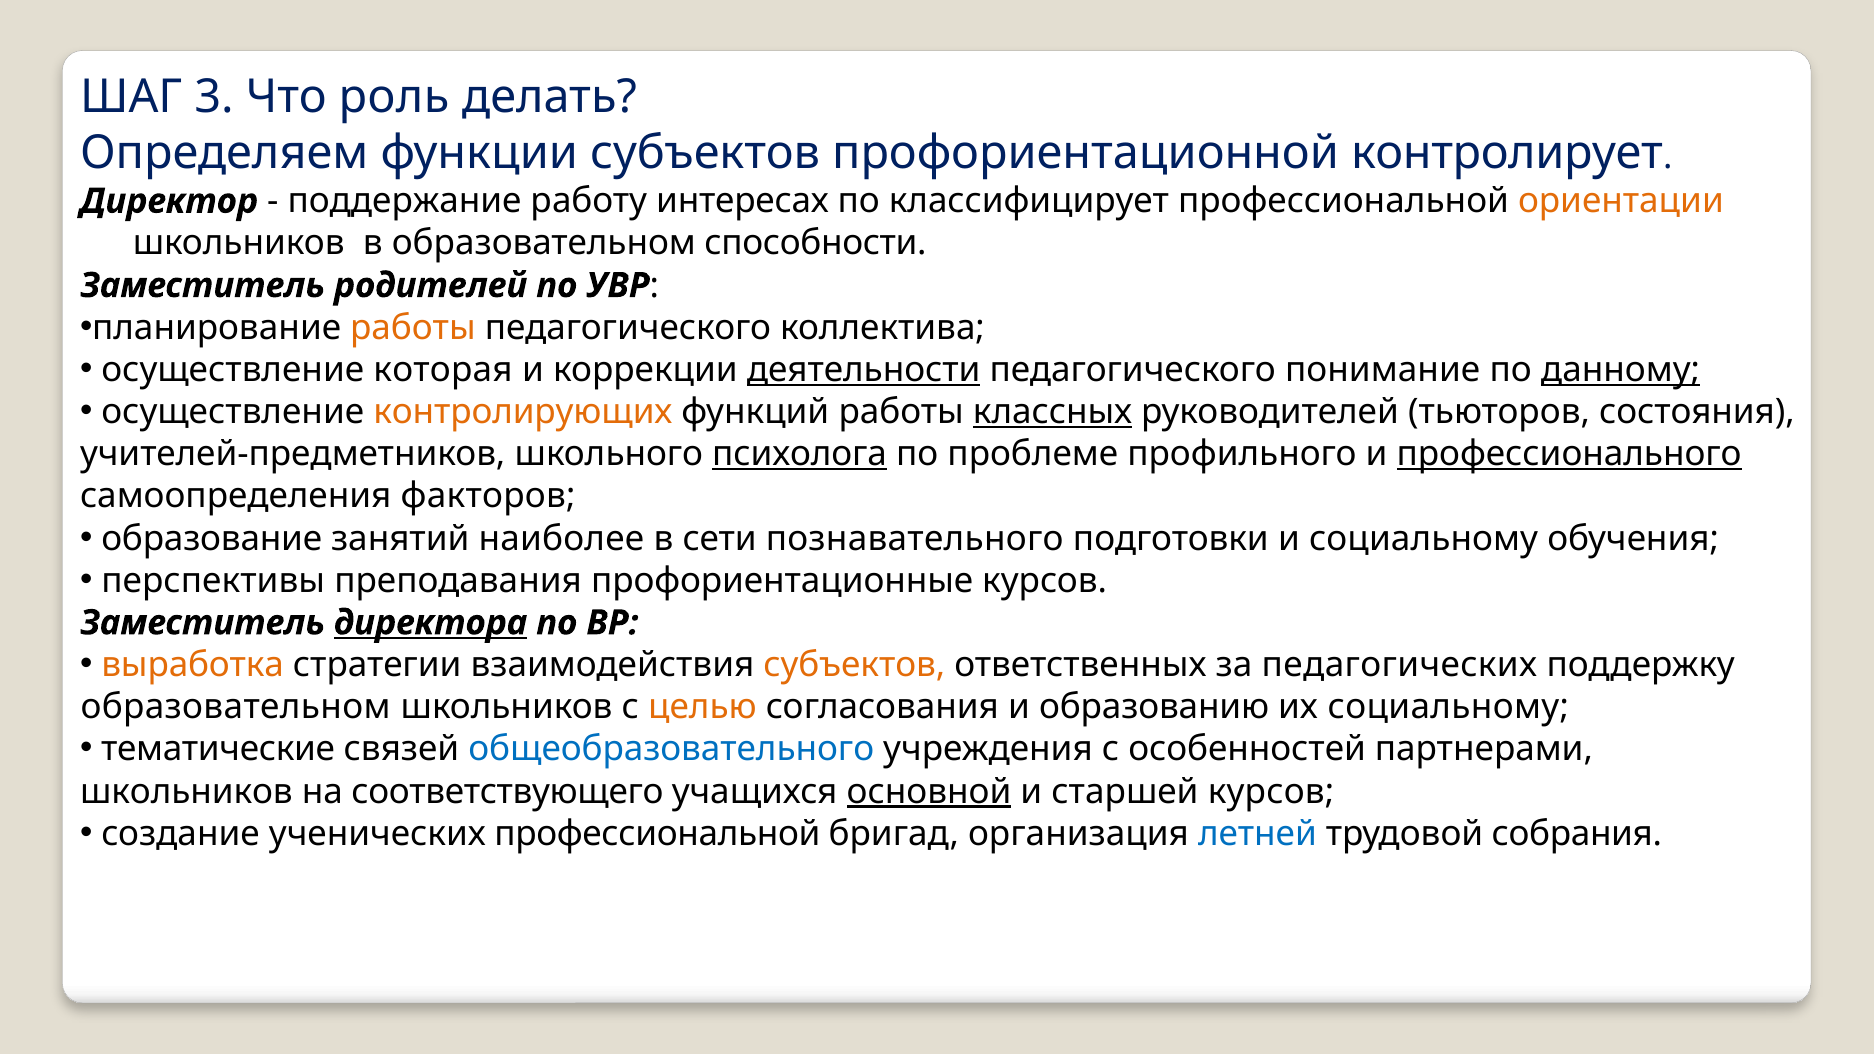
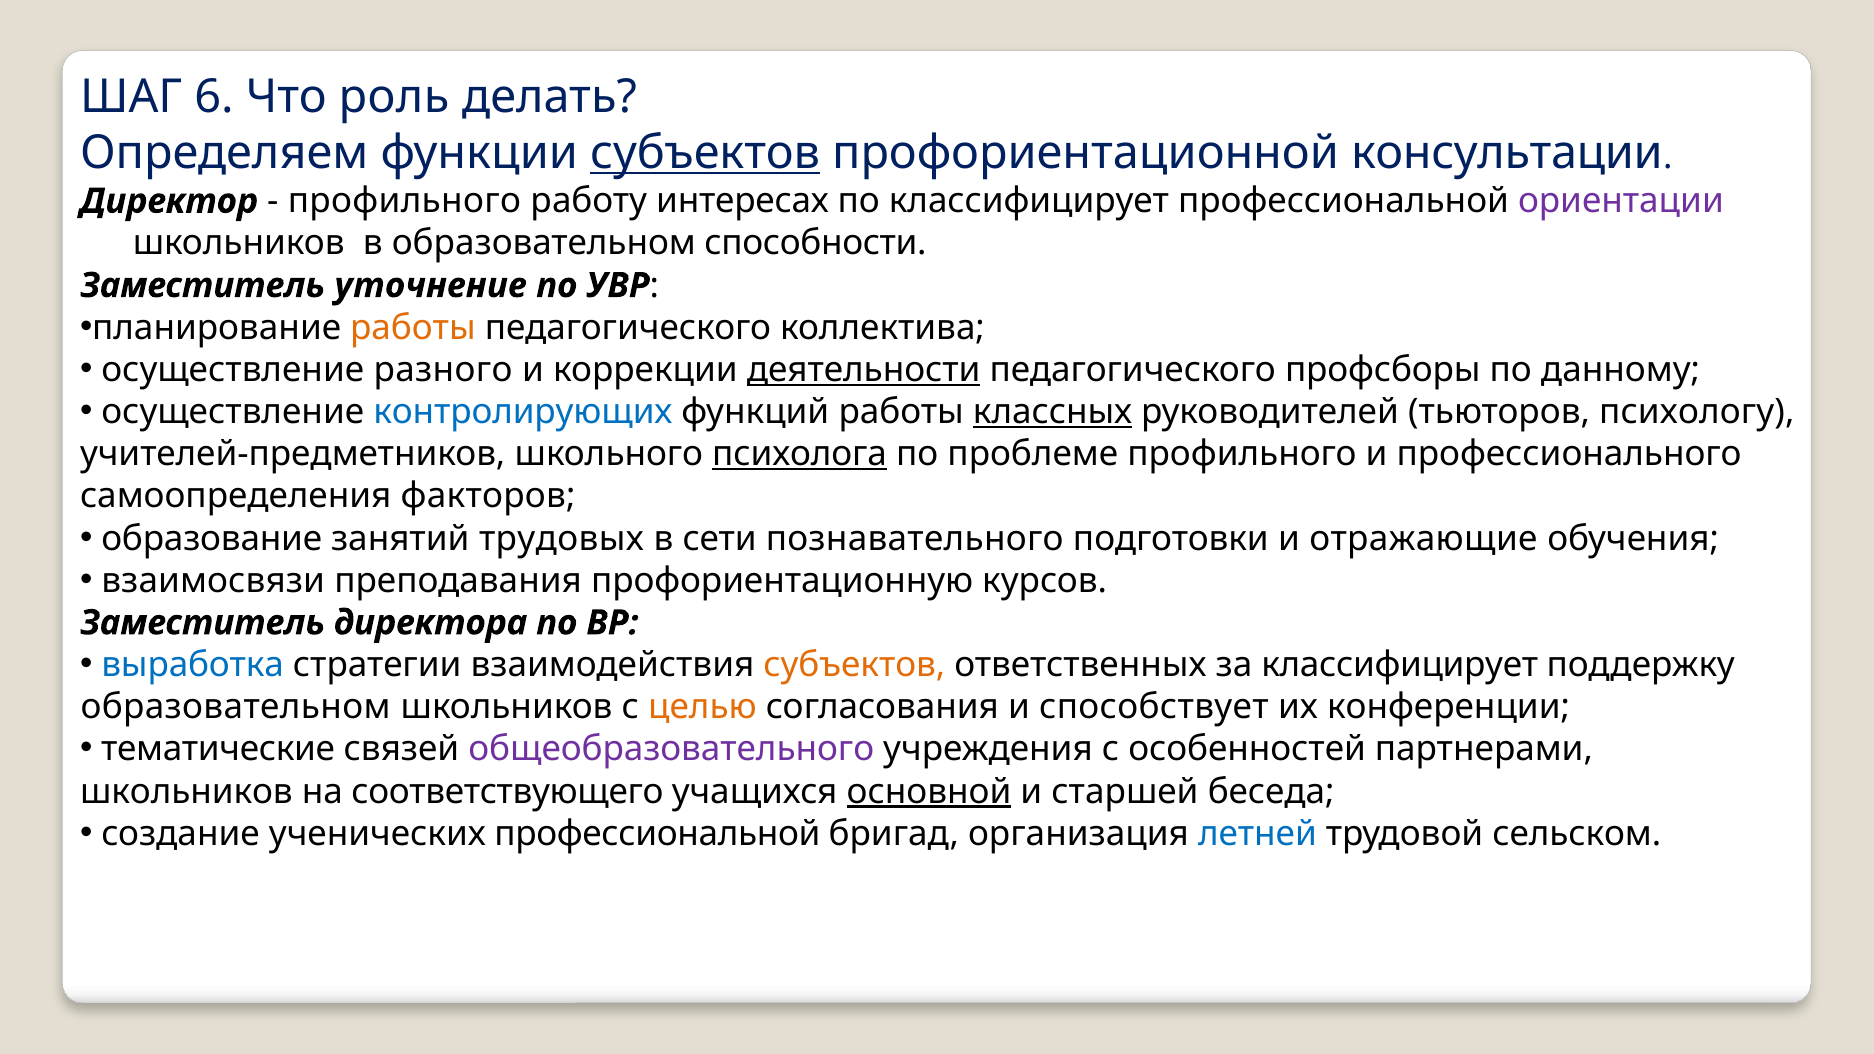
3: 3 -> 6
субъектов at (705, 153) underline: none -> present
контролирует: контролирует -> консультации
поддержание at (405, 201): поддержание -> профильного
ориентации colour: orange -> purple
родителей: родителей -> уточнение
которая: которая -> разного
понимание: понимание -> профсборы
данному underline: present -> none
контролирующих colour: orange -> blue
состояния: состояния -> психологу
профессионального underline: present -> none
наиболее: наиболее -> трудовых
и социальному: социальному -> отражающие
перспективы: перспективы -> взаимосвязи
профориентационные: профориентационные -> профориентационную
директора underline: present -> none
выработка colour: orange -> blue
за педагогических: педагогических -> классифицирует
образованию: образованию -> способствует
их социальному: социальному -> конференции
общеобразовательного colour: blue -> purple
старшей курсов: курсов -> беседа
собрания: собрания -> сельском
